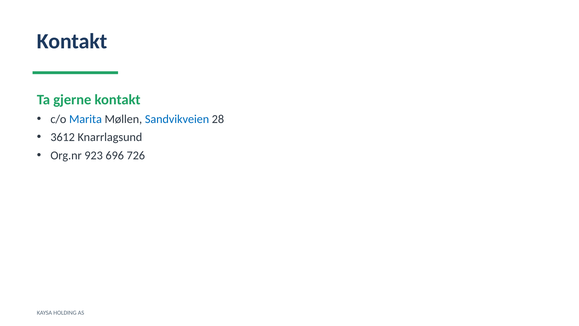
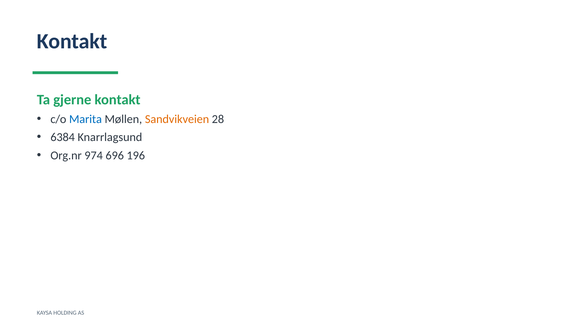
Sandvikveien colour: blue -> orange
3612: 3612 -> 6384
923: 923 -> 974
726: 726 -> 196
